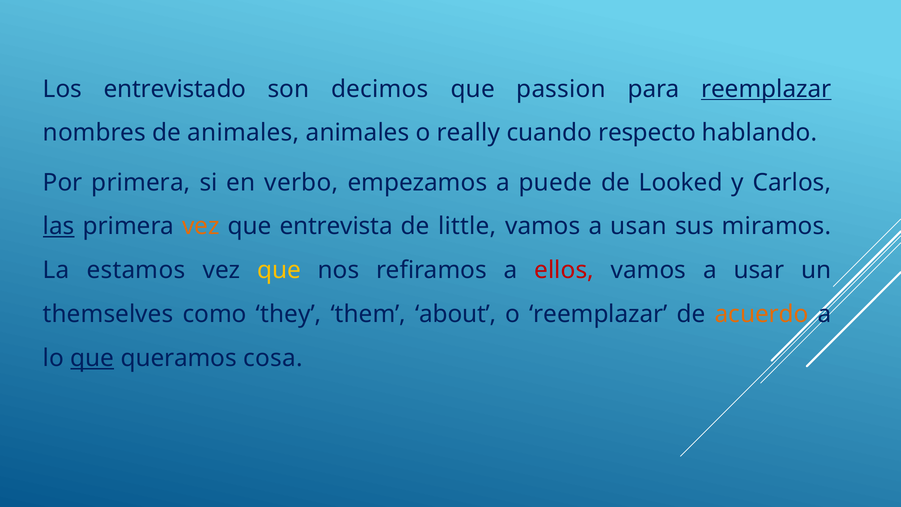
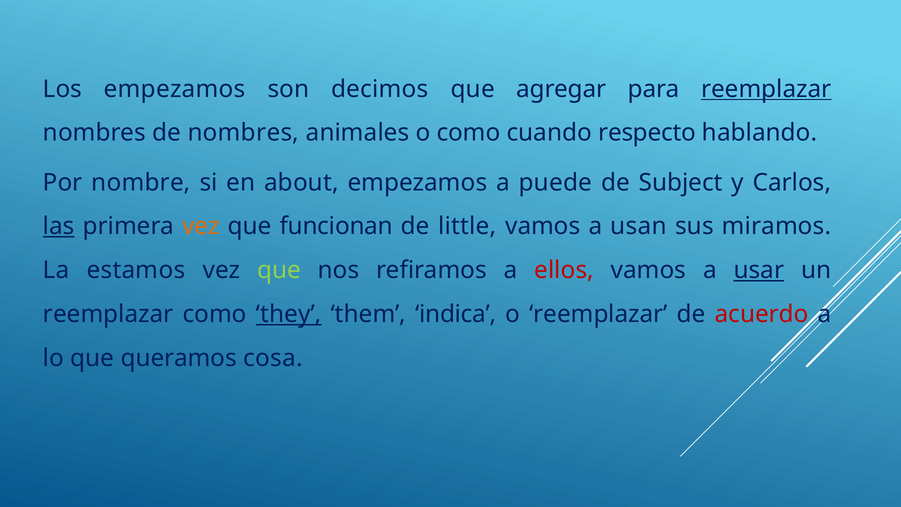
Los entrevistado: entrevistado -> empezamos
passion: passion -> agregar
de animales: animales -> nombres
o really: really -> como
Por primera: primera -> nombre
verbo: verbo -> about
Looked: Looked -> Subject
entrevista: entrevista -> funcionan
que at (279, 270) colour: yellow -> light green
usar underline: none -> present
themselves at (108, 314): themselves -> reemplazar
they underline: none -> present
about: about -> indica
acuerdo colour: orange -> red
que at (92, 358) underline: present -> none
